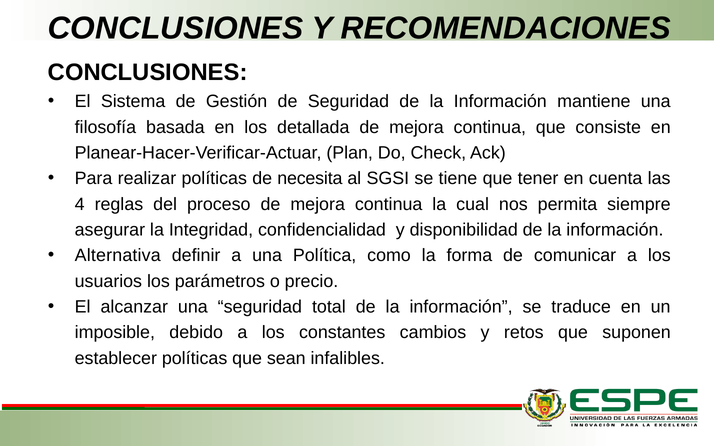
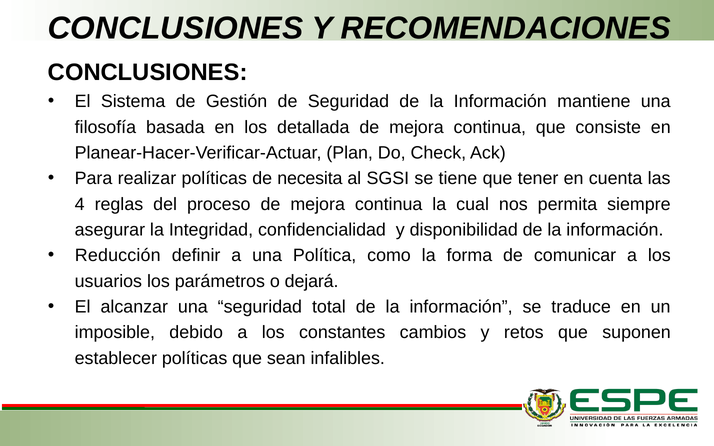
Alternativa: Alternativa -> Reducción
precio: precio -> dejará
